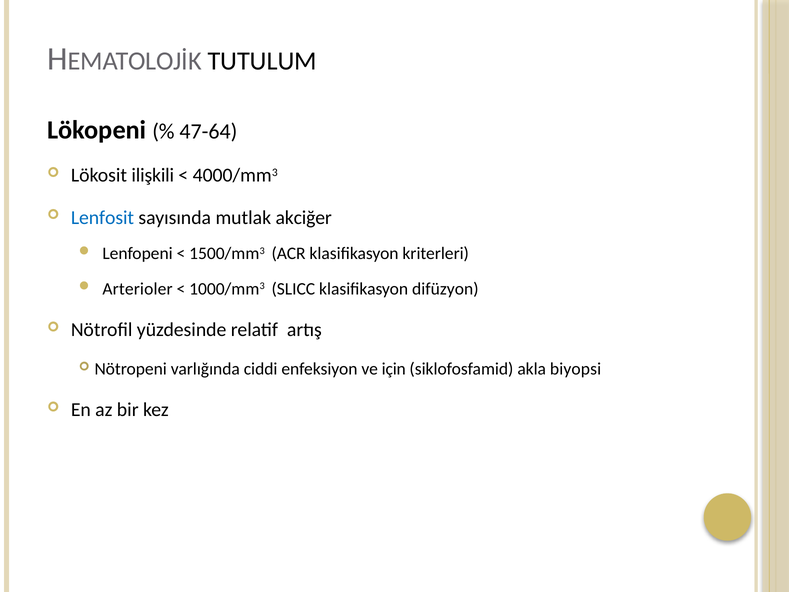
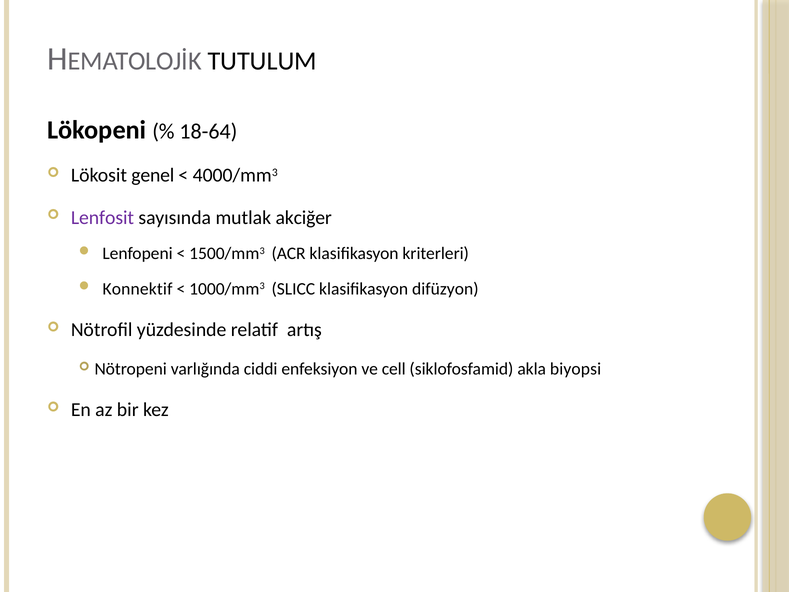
47-64: 47-64 -> 18-64
ilişkili: ilişkili -> genel
Lenfosit colour: blue -> purple
Arterioler: Arterioler -> Konnektif
için: için -> cell
